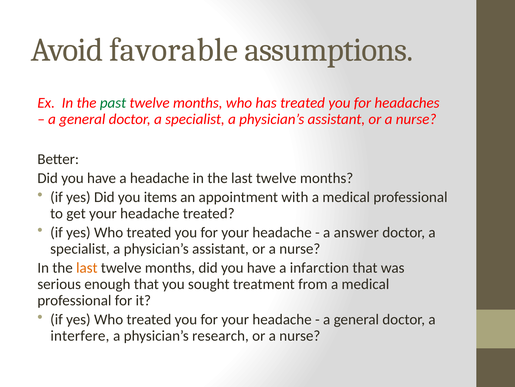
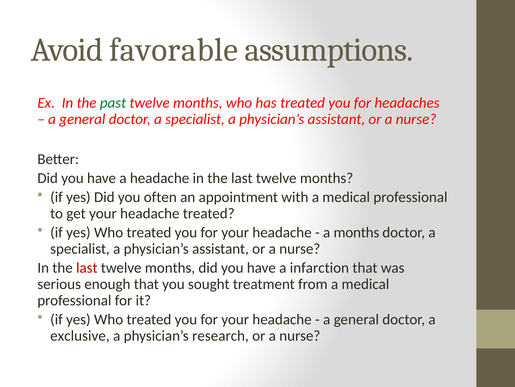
items: items -> often
a answer: answer -> months
last at (87, 267) colour: orange -> red
interfere: interfere -> exclusive
